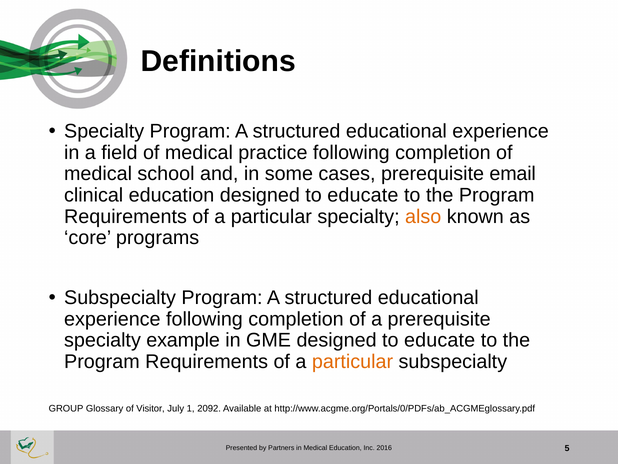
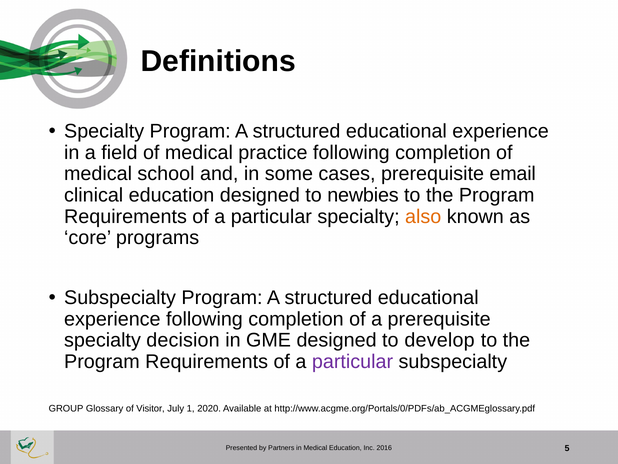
education designed to educate: educate -> newbies
example: example -> decision
GME designed to educate: educate -> develop
particular at (353, 361) colour: orange -> purple
2092: 2092 -> 2020
